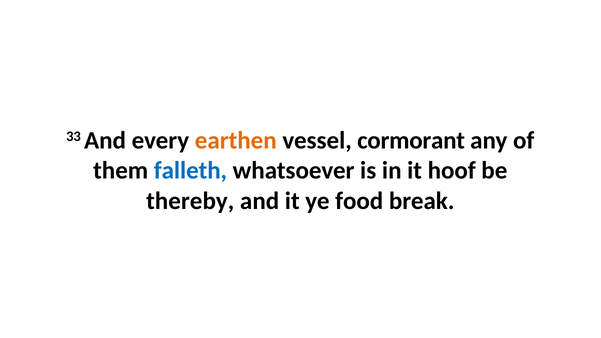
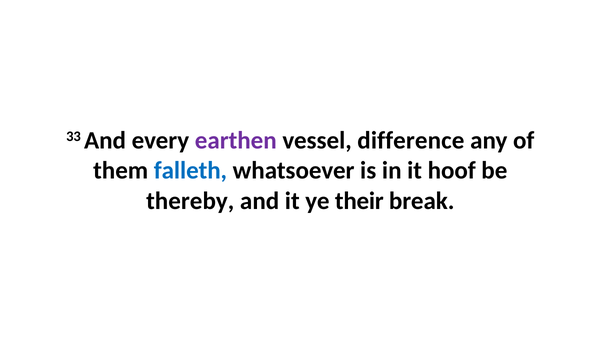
earthen colour: orange -> purple
cormorant: cormorant -> difference
food: food -> their
